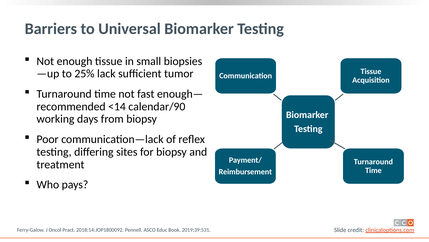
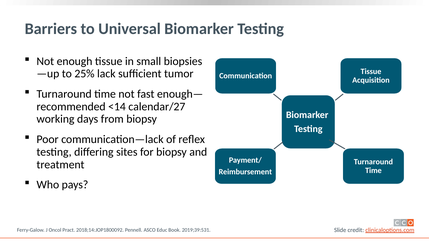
calendar/90: calendar/90 -> calendar/27
